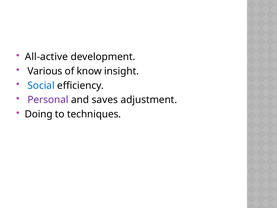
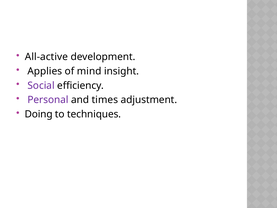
Various: Various -> Applies
know: know -> mind
Social colour: blue -> purple
saves: saves -> times
